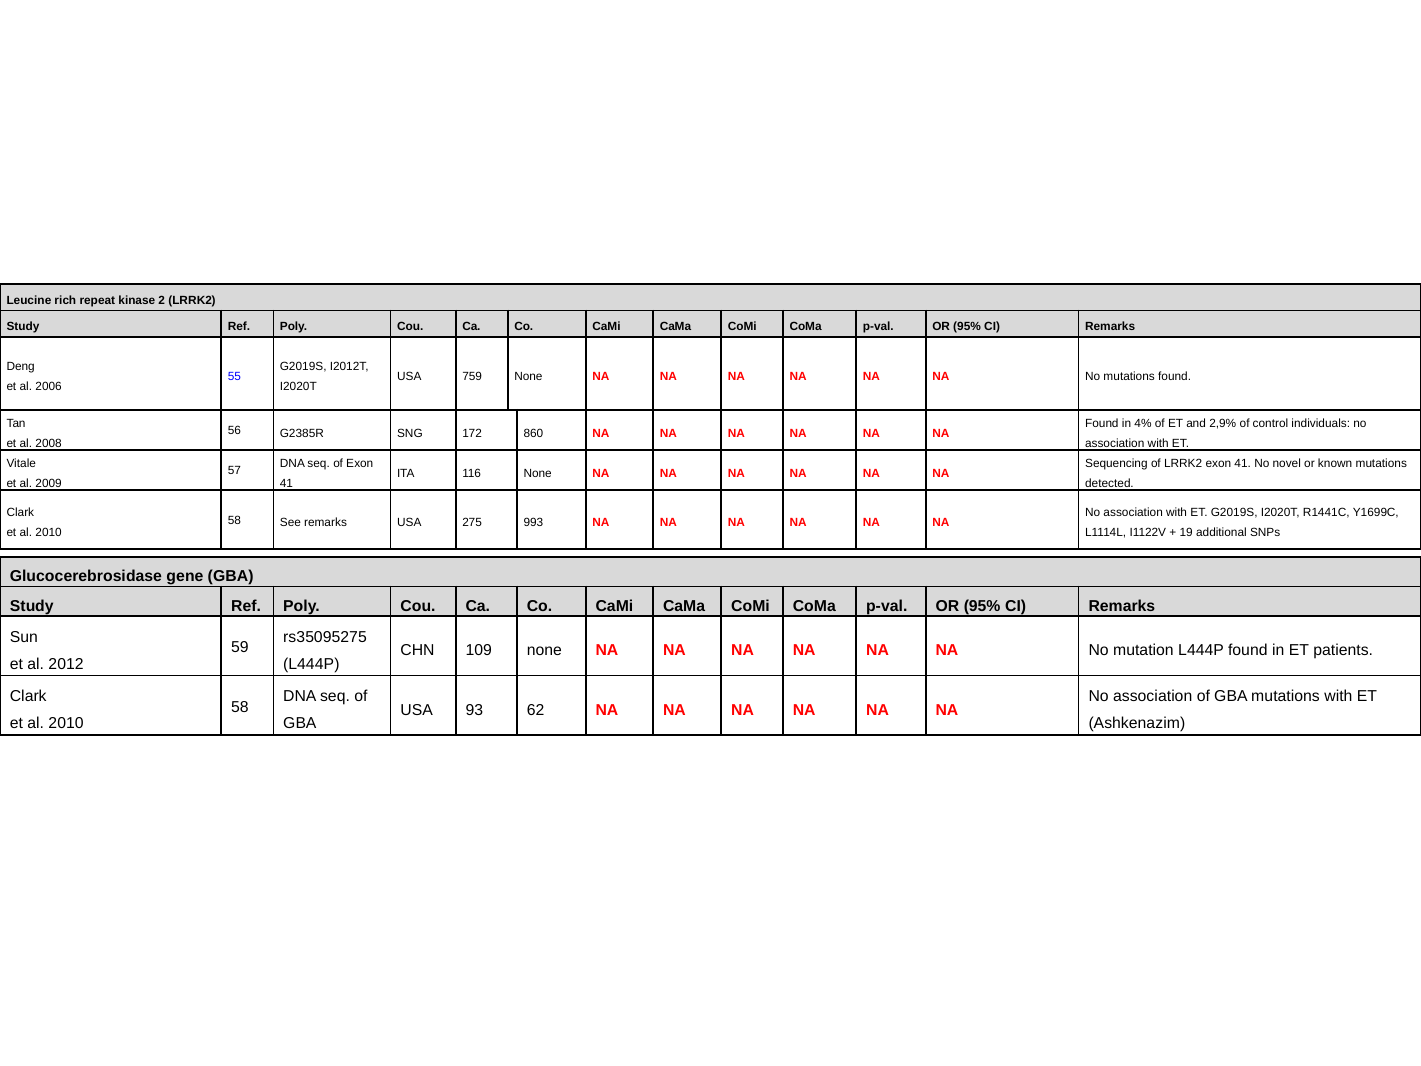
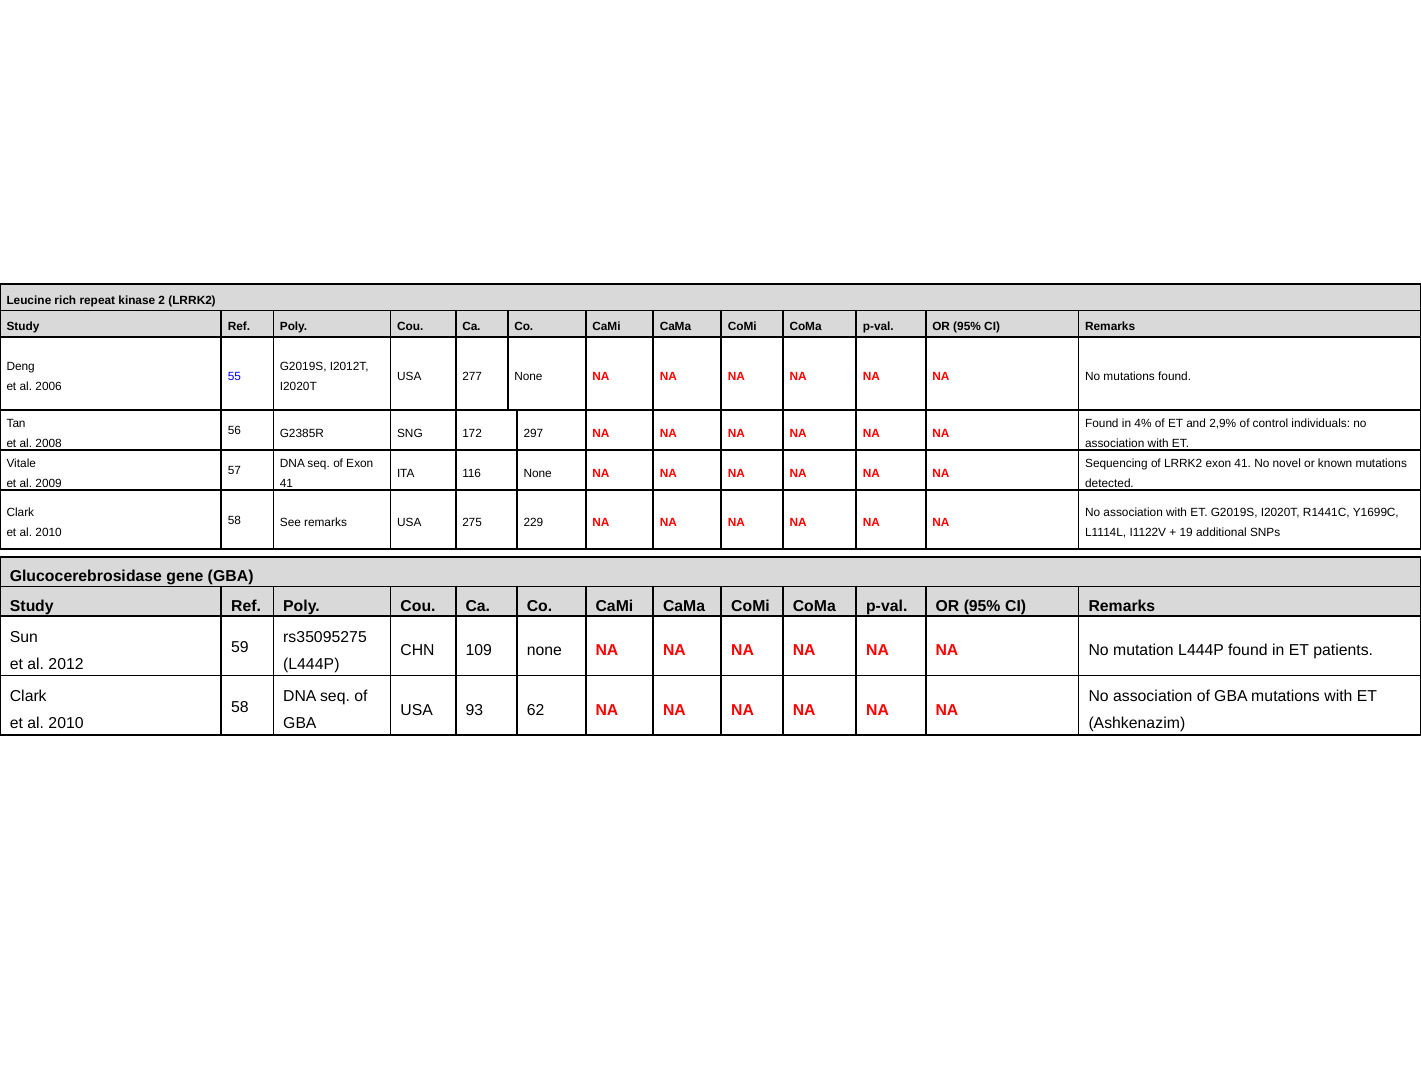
759: 759 -> 277
860: 860 -> 297
993: 993 -> 229
